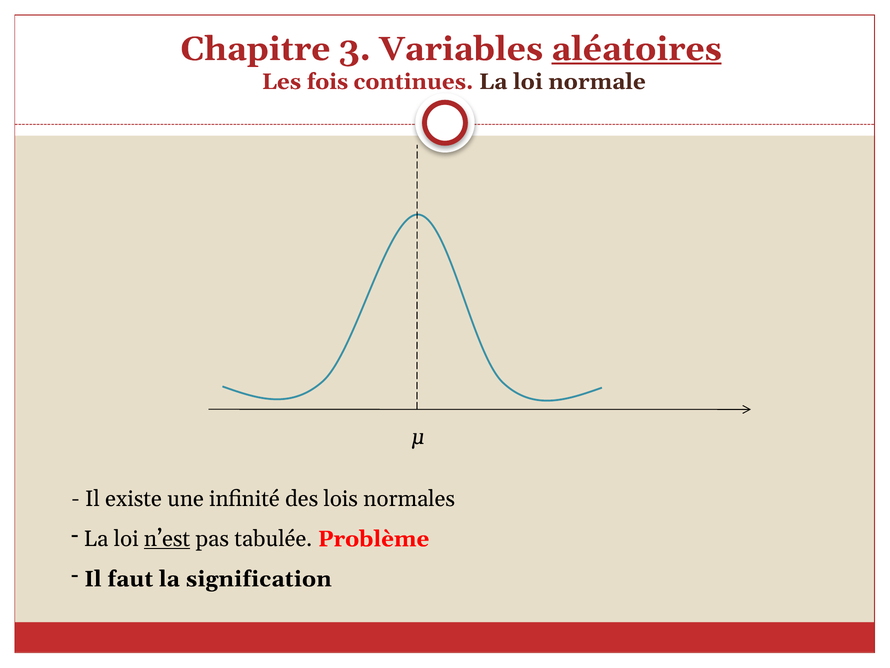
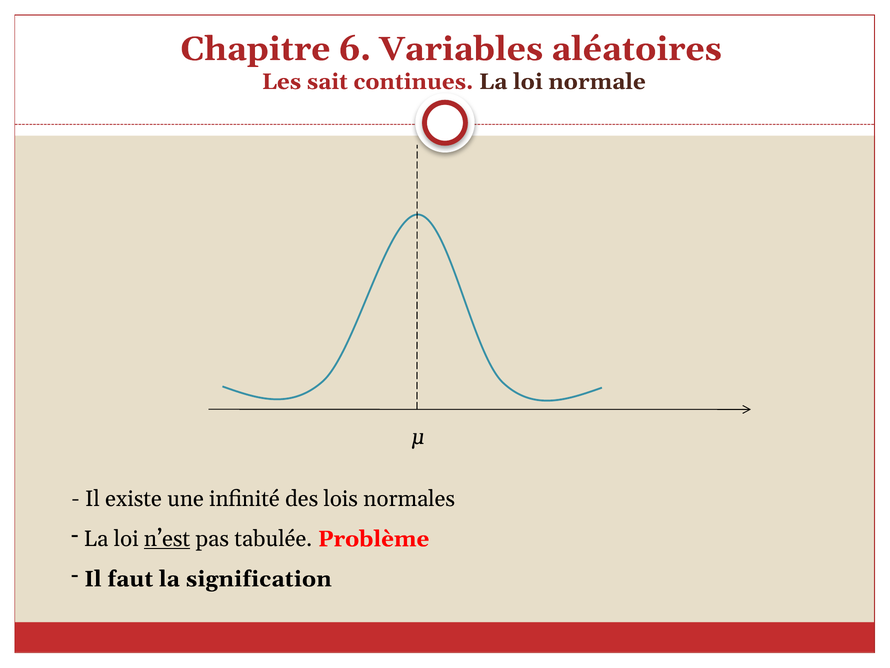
3: 3 -> 6
aléatoires underline: present -> none
fois: fois -> sait
